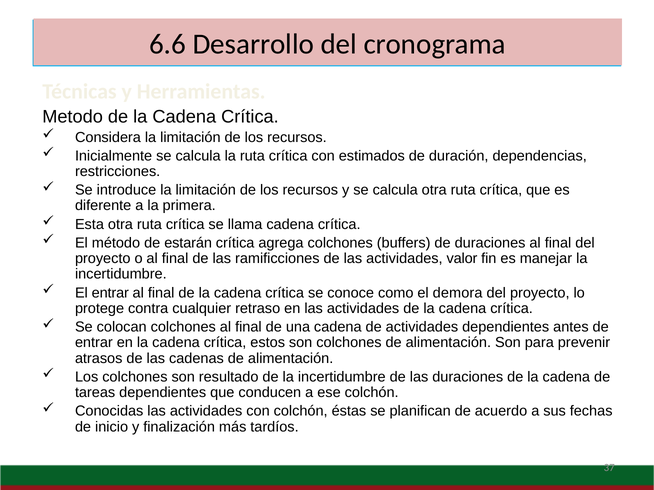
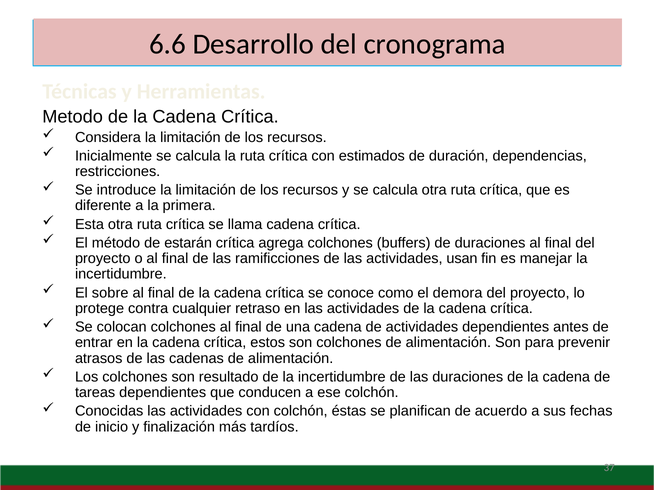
valor: valor -> usan
El entrar: entrar -> sobre
